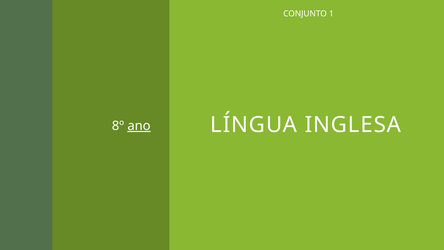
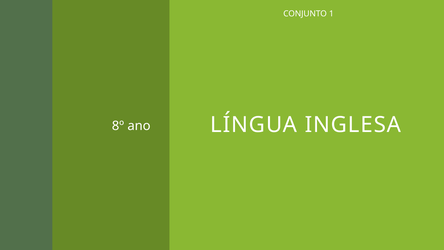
ano underline: present -> none
